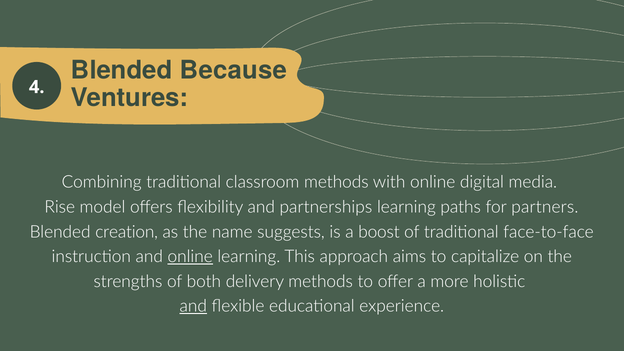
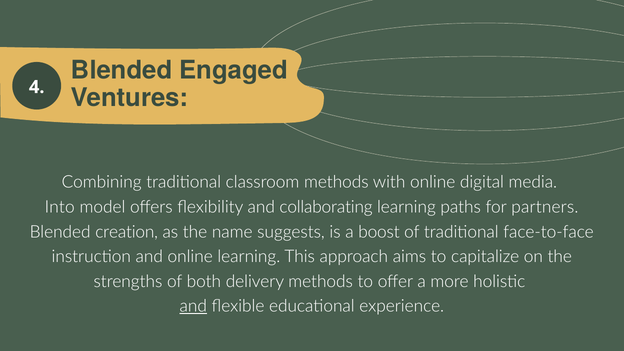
Because: Because -> Engaged
Rise: Rise -> Into
partnerships: partnerships -> collaborating
online at (190, 257) underline: present -> none
